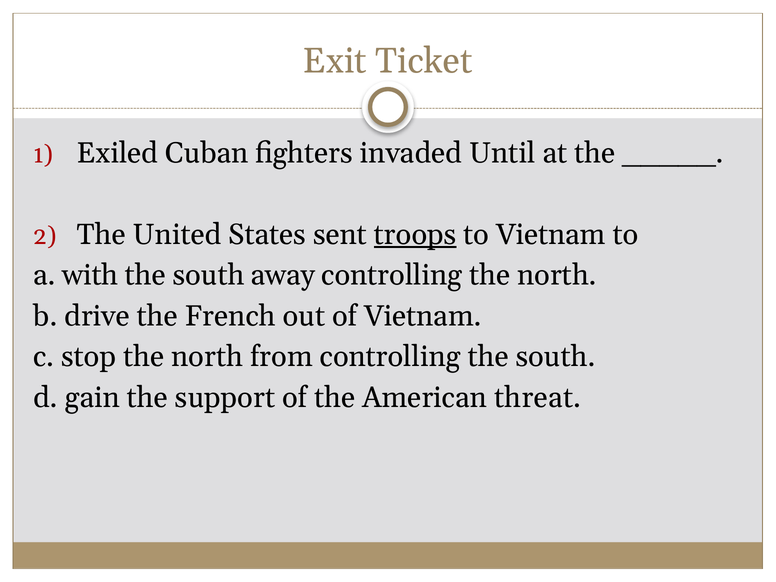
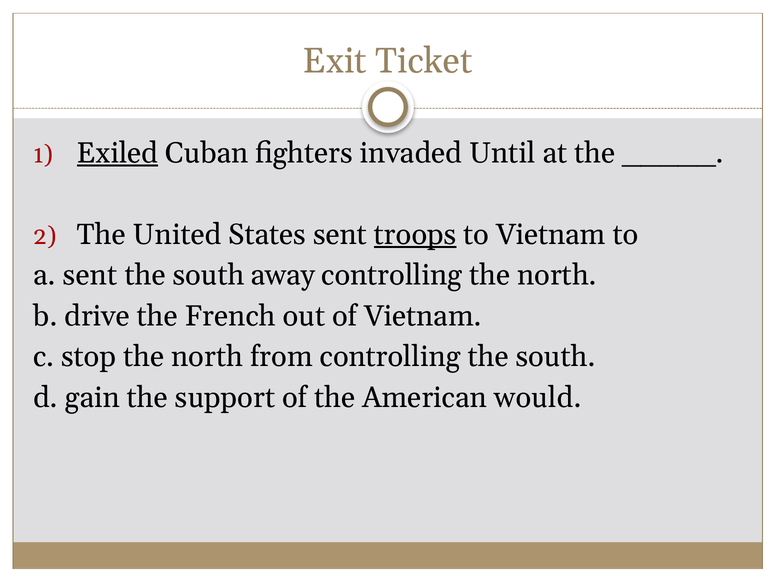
Exiled underline: none -> present
a with: with -> sent
threat: threat -> would
